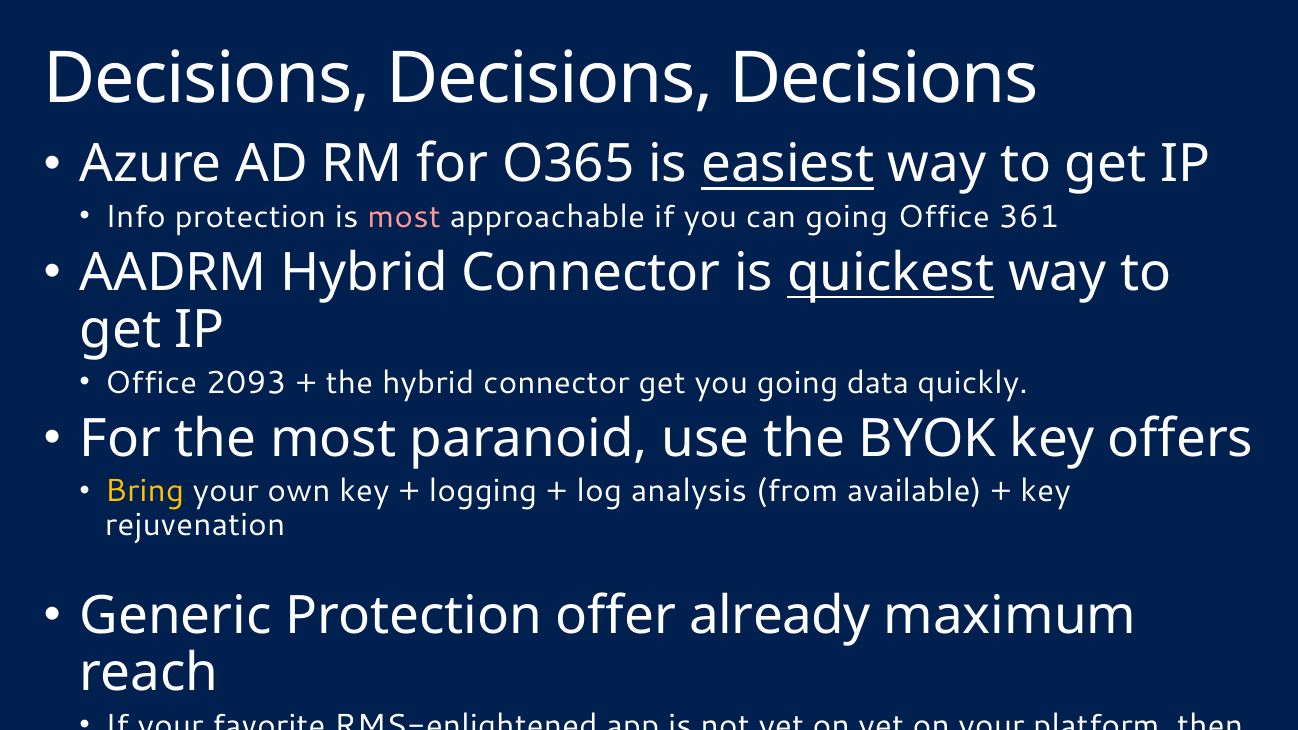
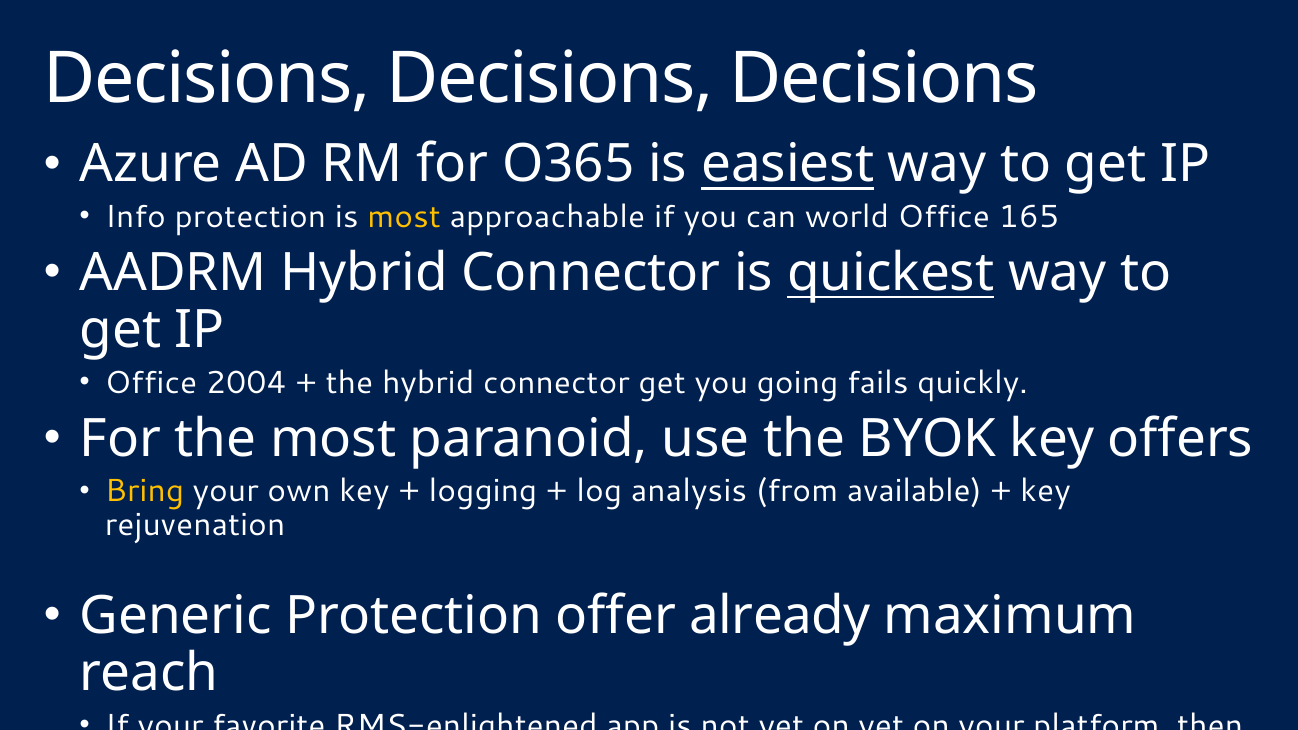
most at (404, 217) colour: pink -> yellow
can going: going -> world
361: 361 -> 165
2093: 2093 -> 2004
going data: data -> fails
